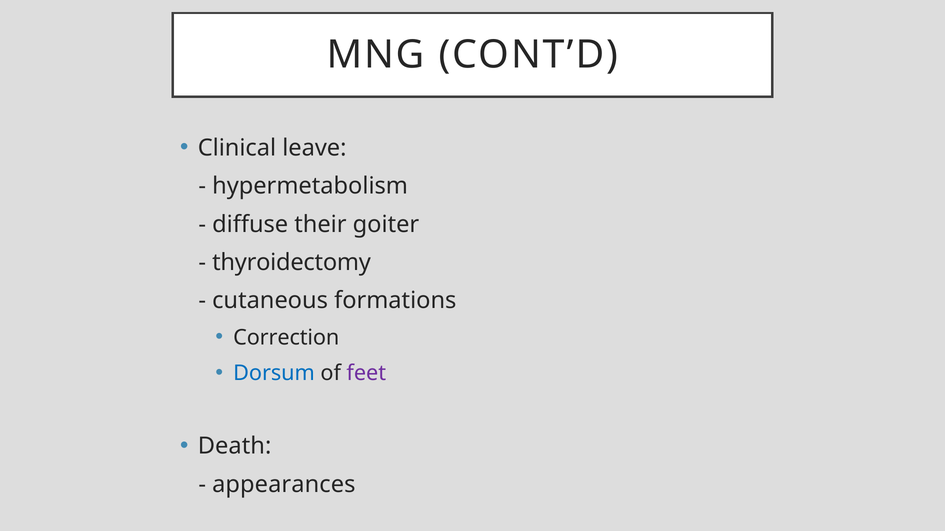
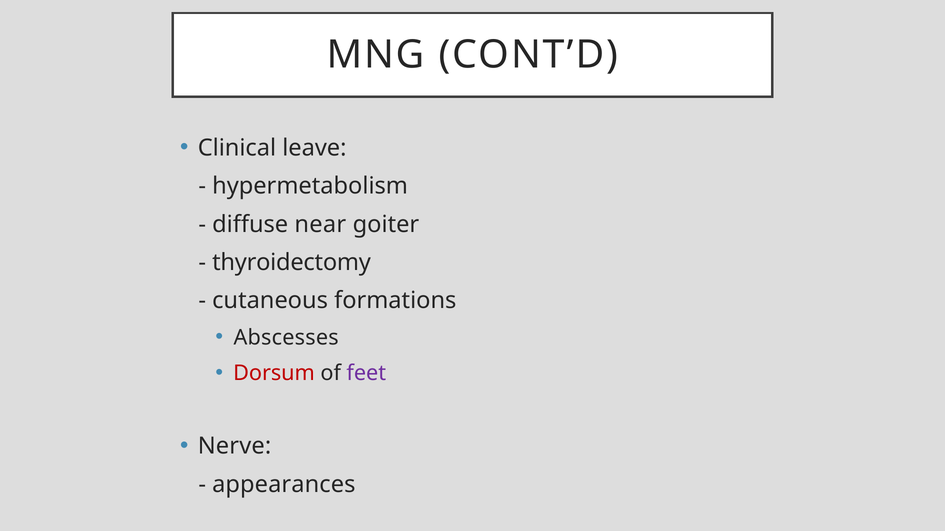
their: their -> near
Correction: Correction -> Abscesses
Dorsum colour: blue -> red
Death: Death -> Nerve
